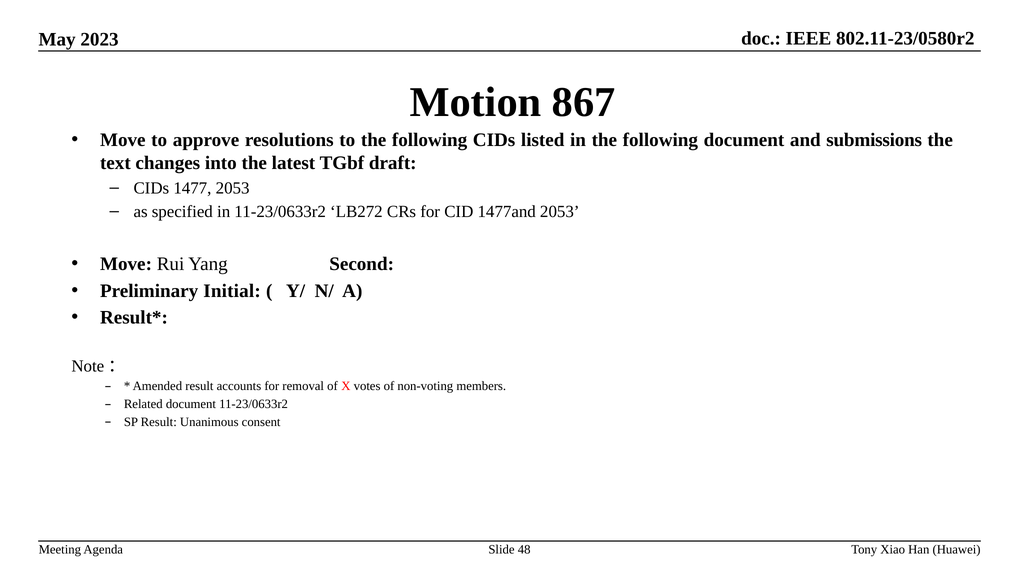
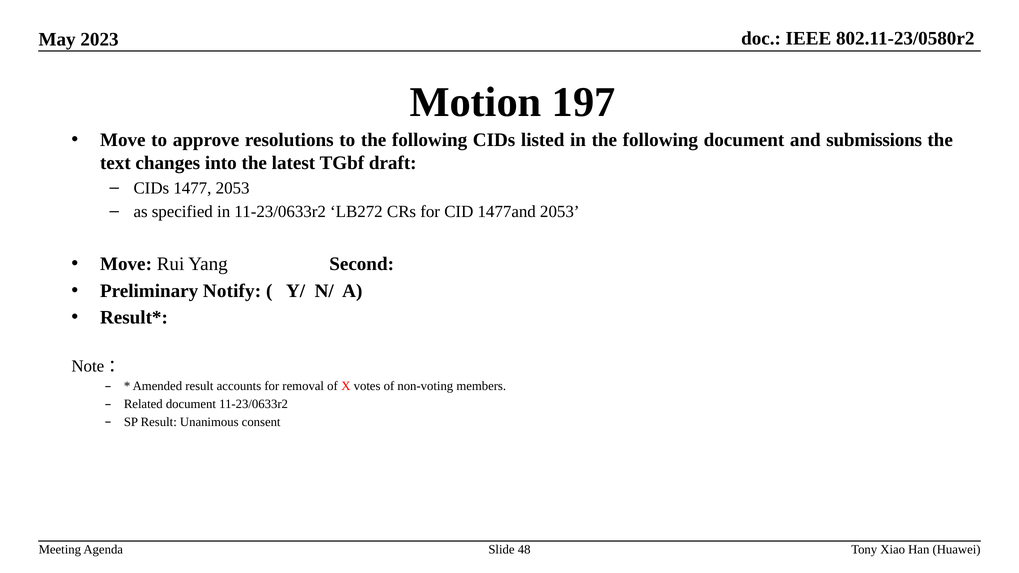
867: 867 -> 197
Initial: Initial -> Notify
